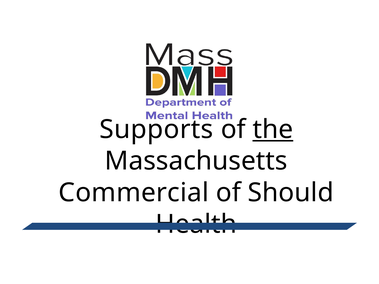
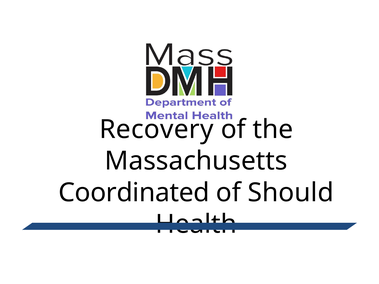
Supports: Supports -> Recovery
the underline: present -> none
Commercial: Commercial -> Coordinated
